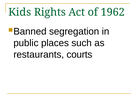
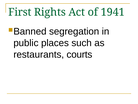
Kids: Kids -> First
1962: 1962 -> 1941
